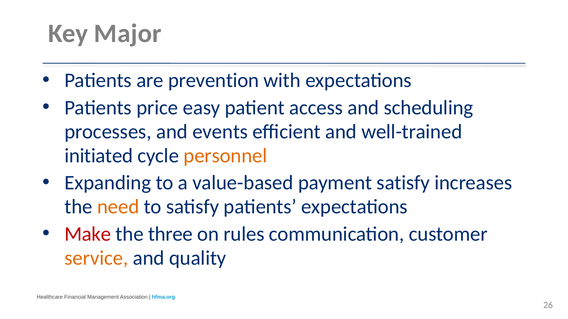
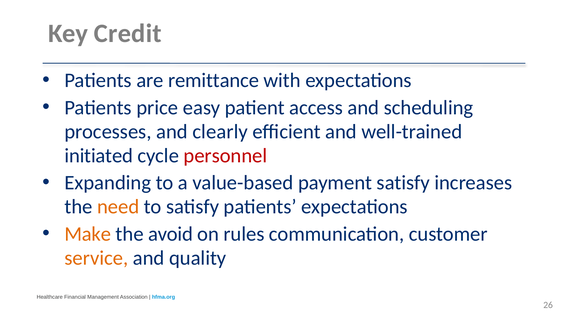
Major: Major -> Credit
prevention: prevention -> remittance
events: events -> clearly
personnel colour: orange -> red
Make colour: red -> orange
three: three -> avoid
